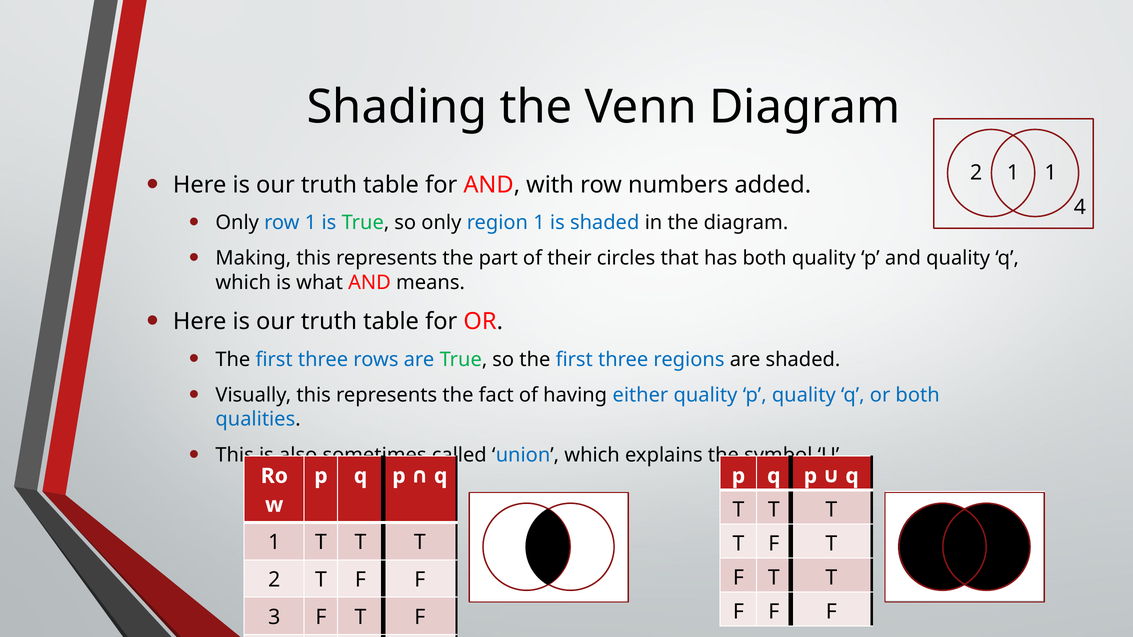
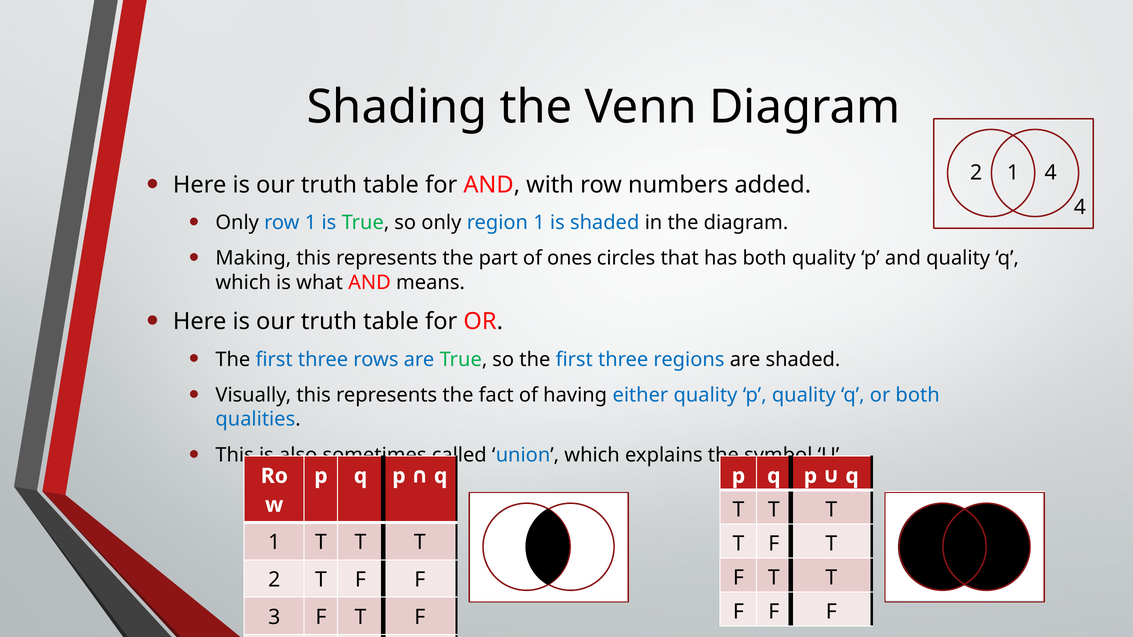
1 1: 1 -> 4
their: their -> ones
